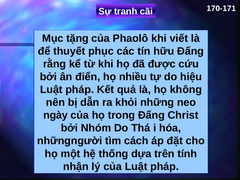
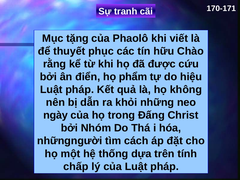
hữu Đấng: Đấng -> Chào
nhiều: nhiều -> phẩm
nhận: nhận -> chấp
